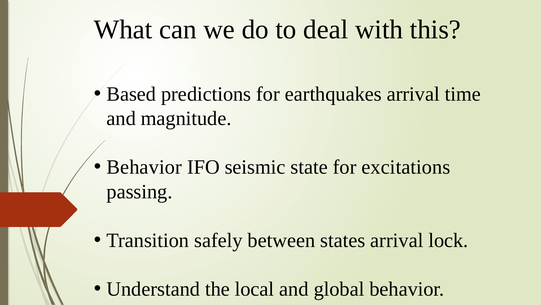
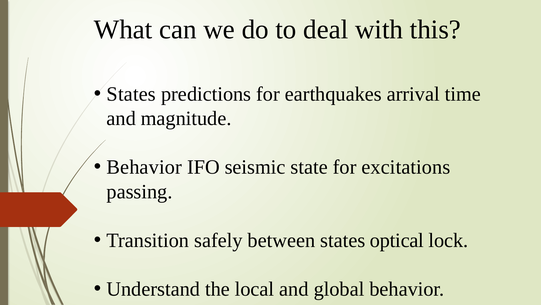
Based at (131, 94): Based -> States
states arrival: arrival -> optical
